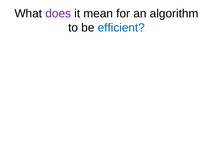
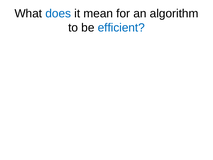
does colour: purple -> blue
